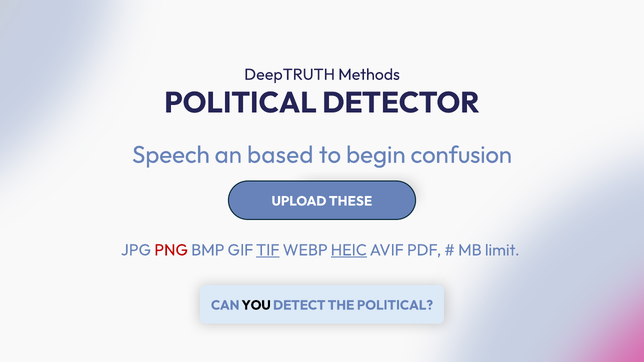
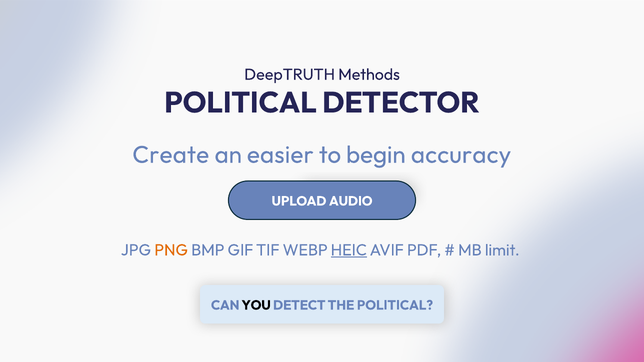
Speech: Speech -> Create
based: based -> easier
confusion: confusion -> accuracy
THESE: THESE -> AUDIO
PNG colour: red -> orange
TIF underline: present -> none
